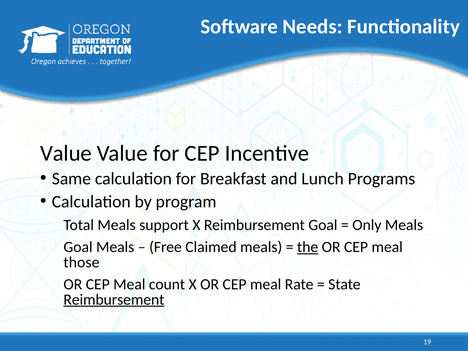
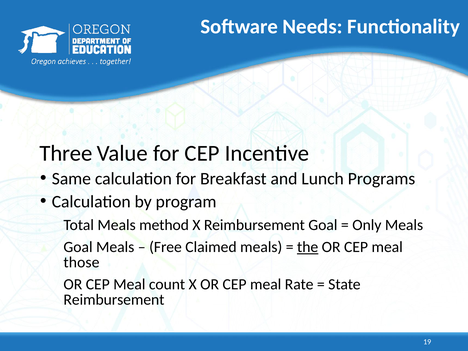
Value at (66, 153): Value -> Three
support: support -> method
Reimbursement at (114, 300) underline: present -> none
